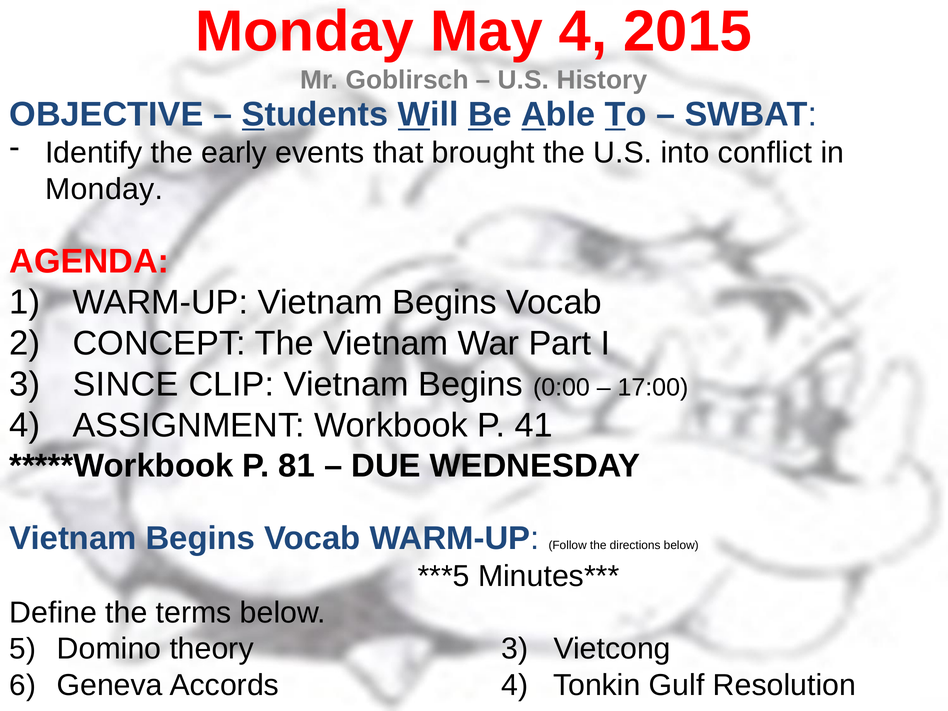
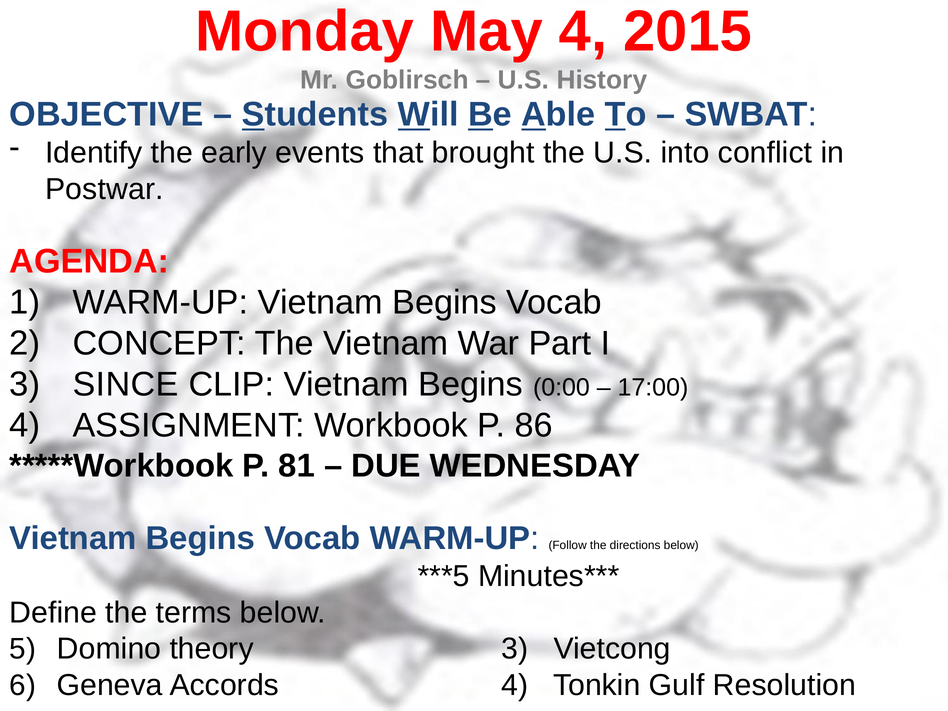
Monday at (104, 189): Monday -> Postwar
41: 41 -> 86
